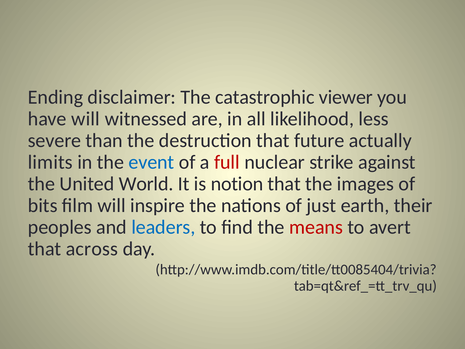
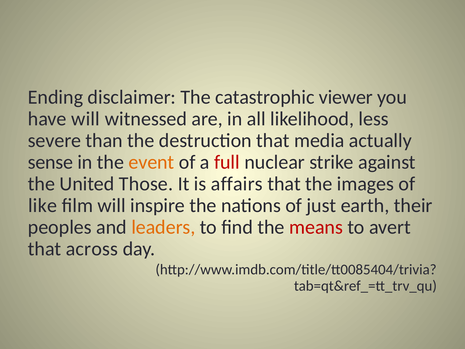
future: future -> media
limits: limits -> sense
event colour: blue -> orange
World: World -> Those
notion: notion -> affairs
bits: bits -> like
leaders colour: blue -> orange
